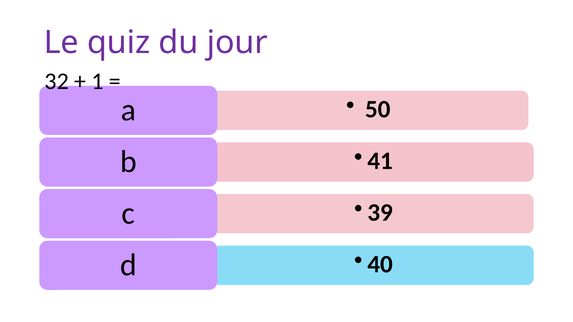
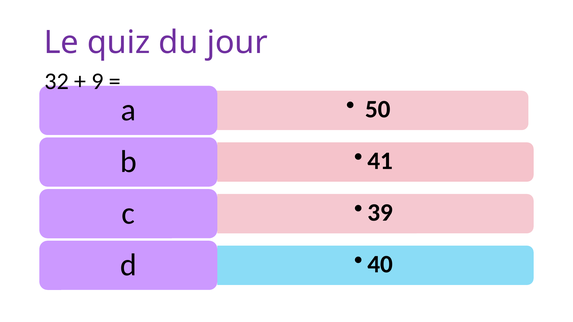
1: 1 -> 9
